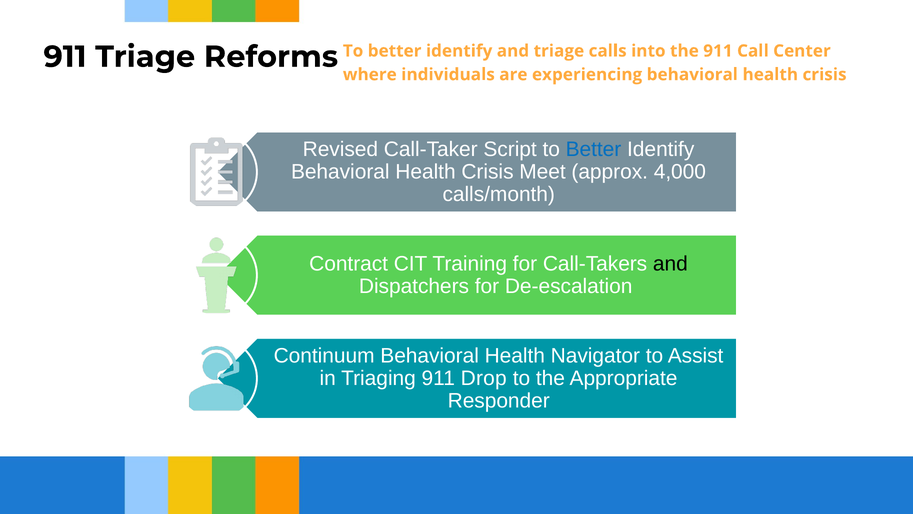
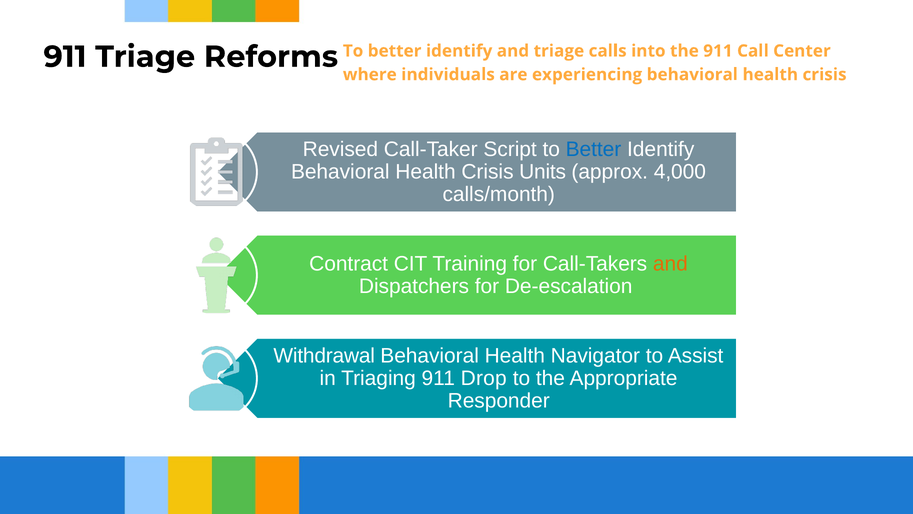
Meet: Meet -> Units
and at (670, 263) colour: black -> orange
Continuum: Continuum -> Withdrawal
